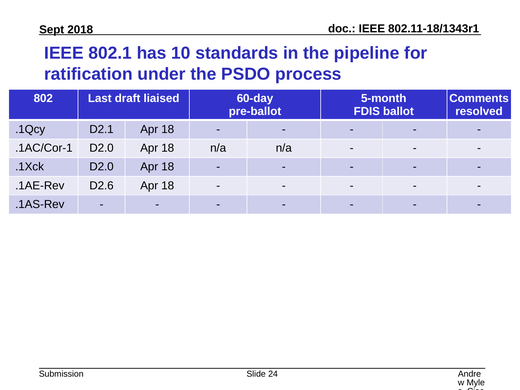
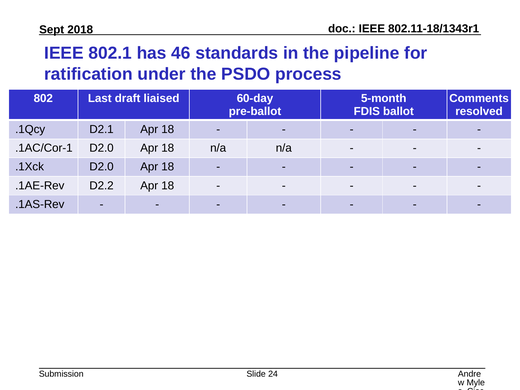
10: 10 -> 46
D2.6: D2.6 -> D2.2
